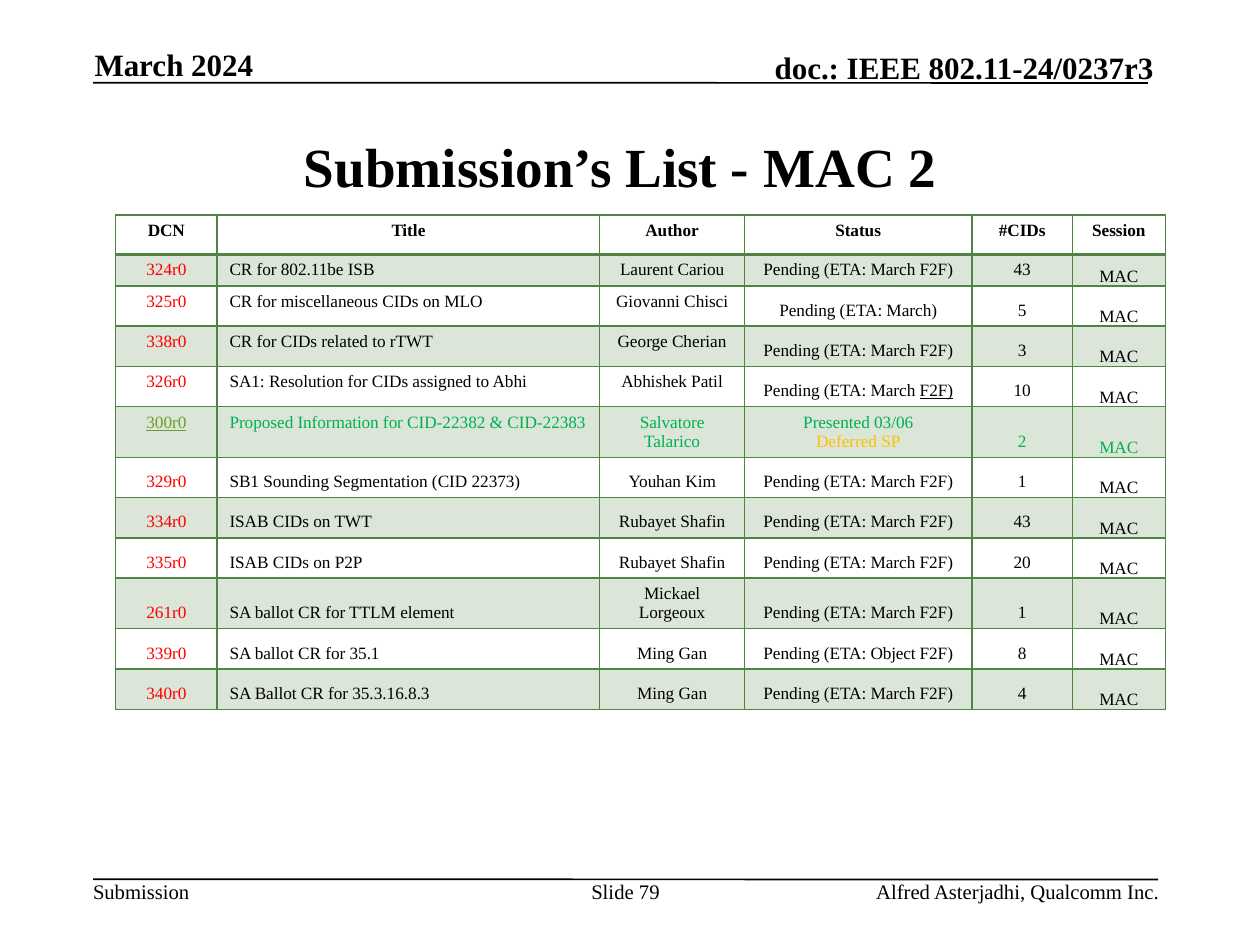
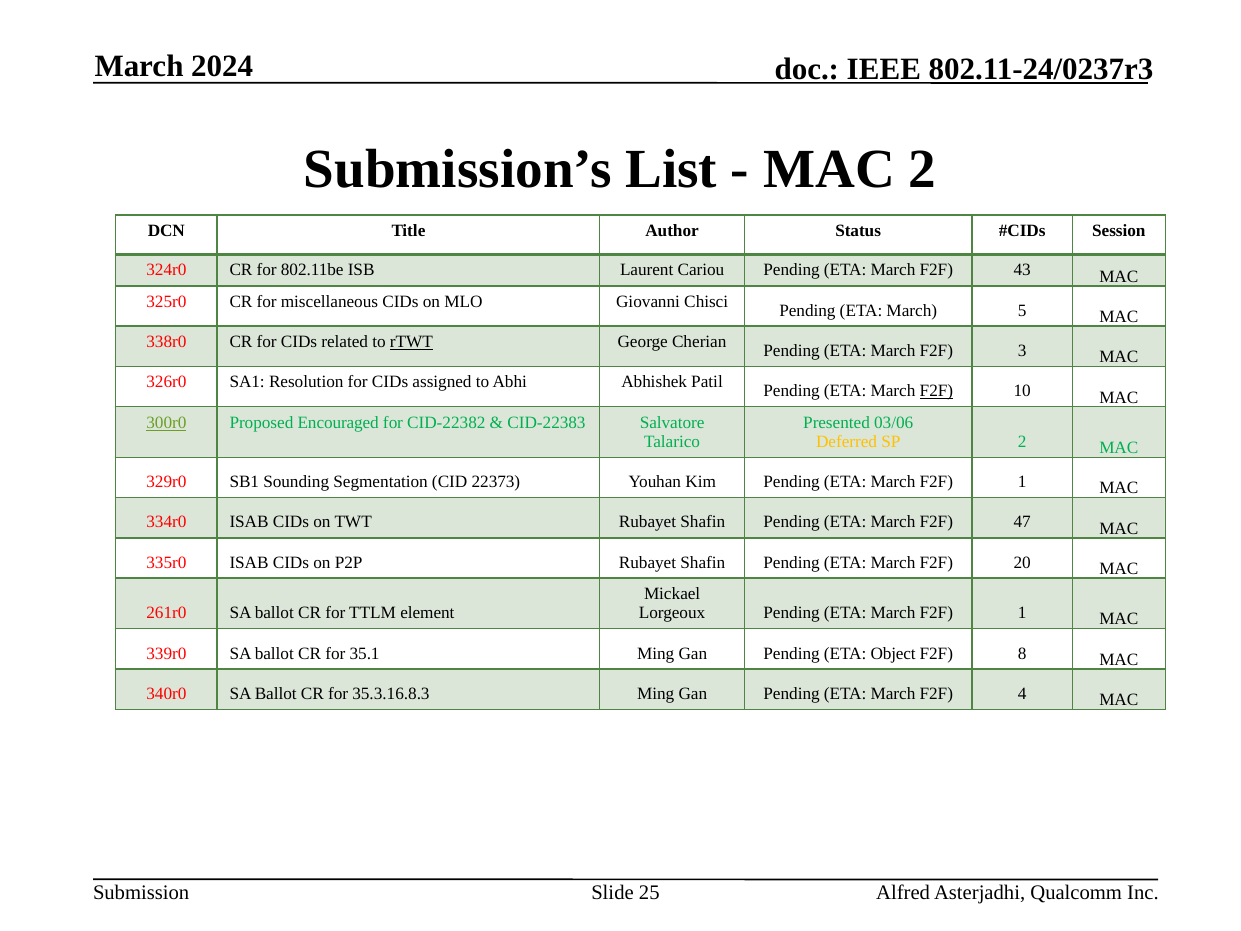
rTWT underline: none -> present
Information: Information -> Encouraged
43 at (1022, 522): 43 -> 47
79: 79 -> 25
